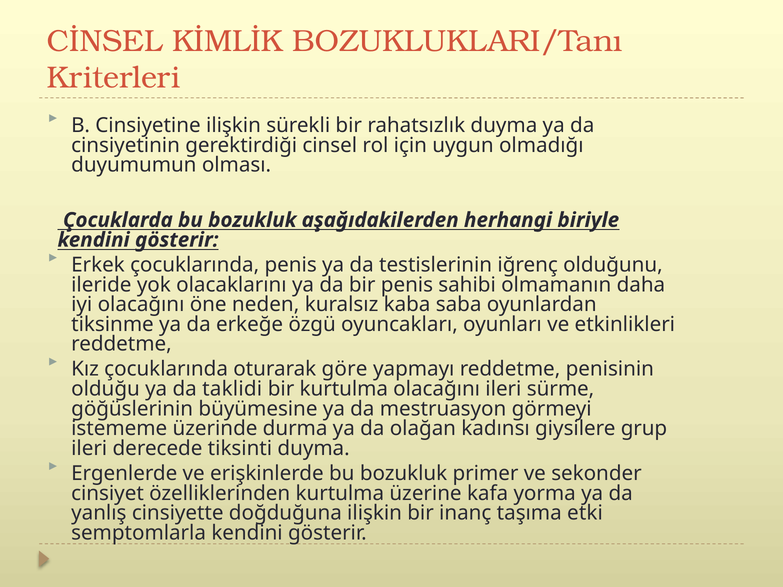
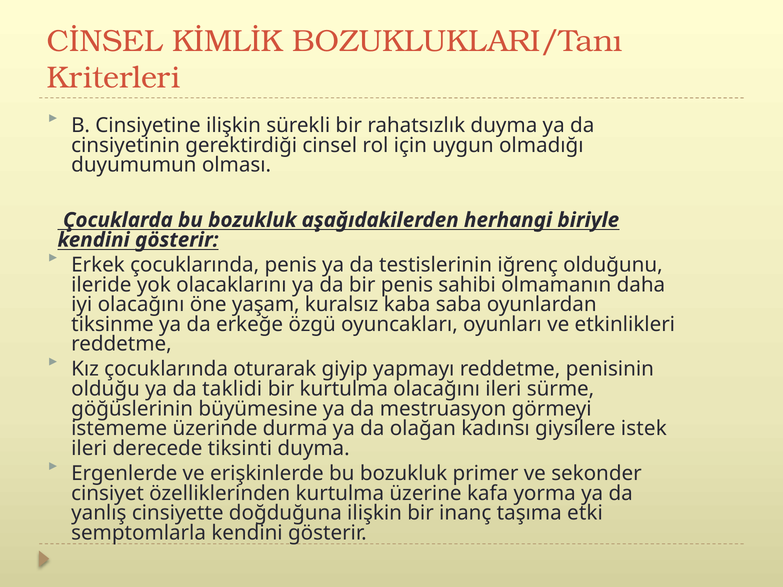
neden: neden -> yaşam
göre: göre -> giyip
grup: grup -> istek
